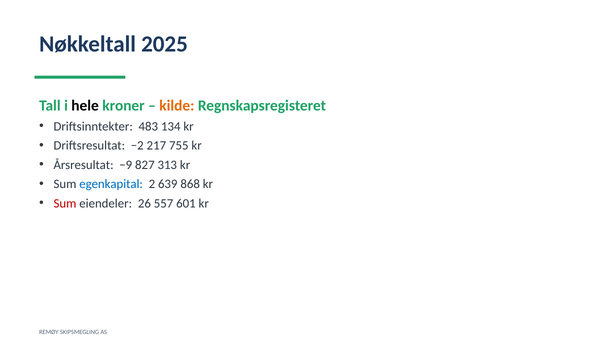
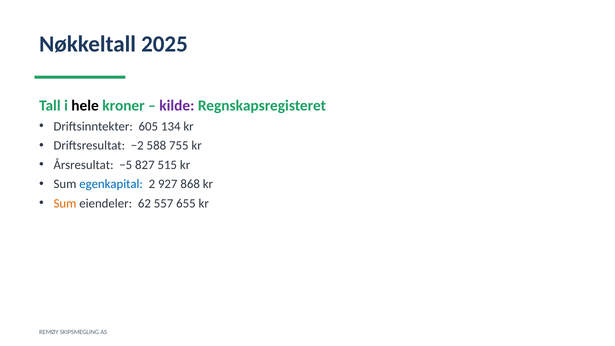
kilde colour: orange -> purple
483: 483 -> 605
217: 217 -> 588
−9: −9 -> −5
313: 313 -> 515
639: 639 -> 927
Sum at (65, 203) colour: red -> orange
26: 26 -> 62
601: 601 -> 655
